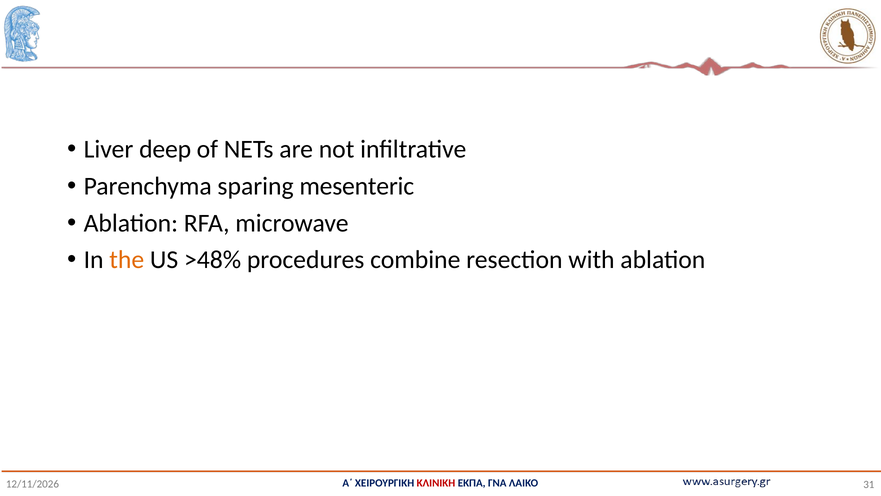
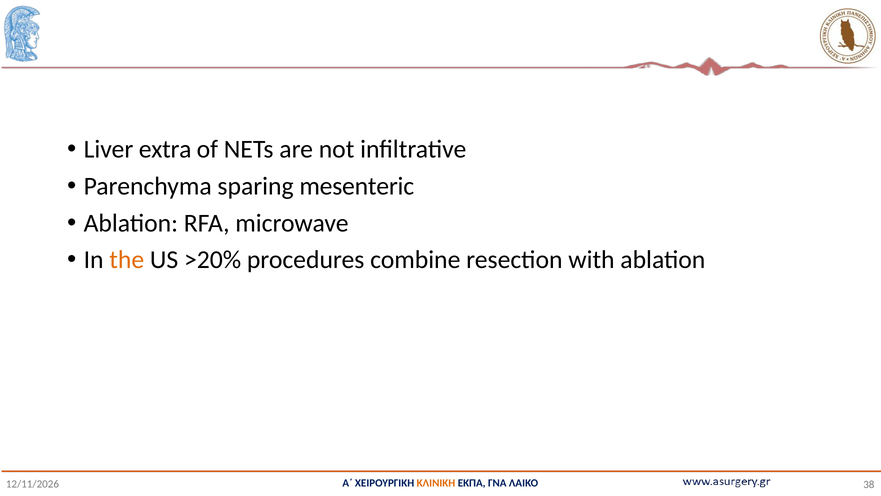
deep: deep -> extra
>48%: >48% -> >20%
ΚΛΙΝΙΚΗ colour: red -> orange
31: 31 -> 38
